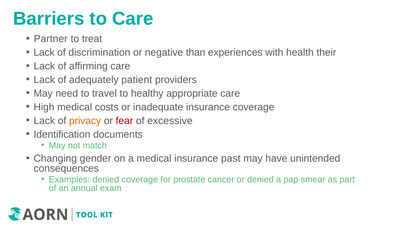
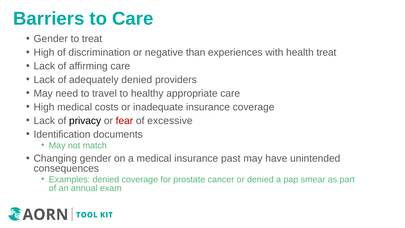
Partner at (51, 39): Partner -> Gender
Lack at (44, 53): Lack -> High
health their: their -> treat
adequately patient: patient -> denied
privacy colour: orange -> black
